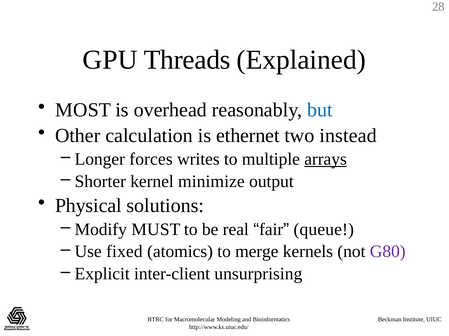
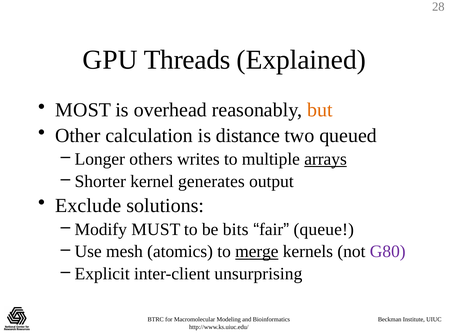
but colour: blue -> orange
ethernet: ethernet -> distance
instead: instead -> queued
forces: forces -> others
minimize: minimize -> generates
Physical: Physical -> Exclude
real: real -> bits
fixed: fixed -> mesh
merge underline: none -> present
